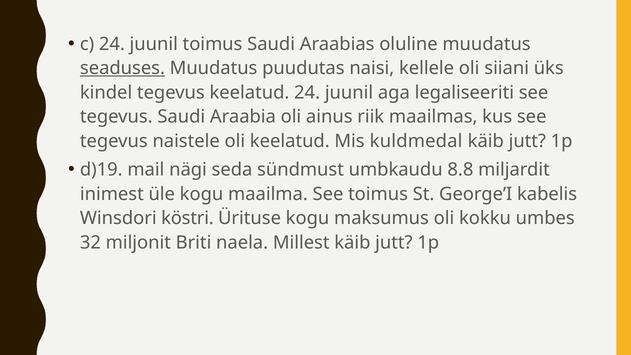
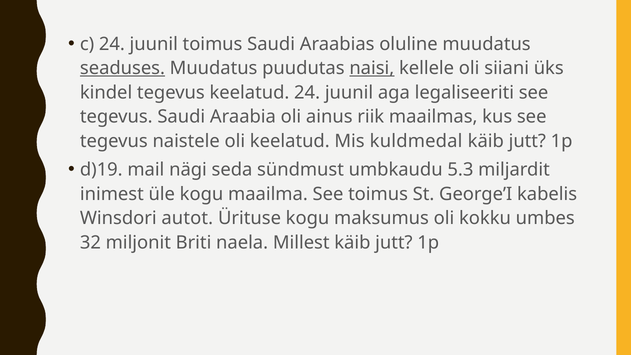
naisi underline: none -> present
8.8: 8.8 -> 5.3
köstri: köstri -> autot
